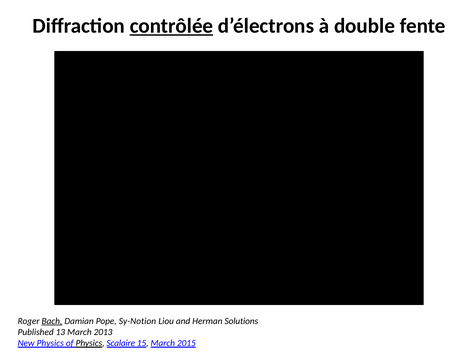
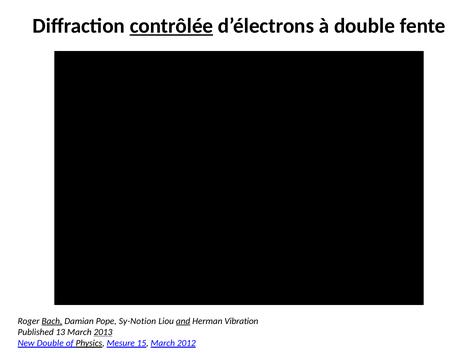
and underline: none -> present
Solutions: Solutions -> Vibration
2013 underline: none -> present
New Physics: Physics -> Double
Scalaire: Scalaire -> Mesure
2015: 2015 -> 2012
